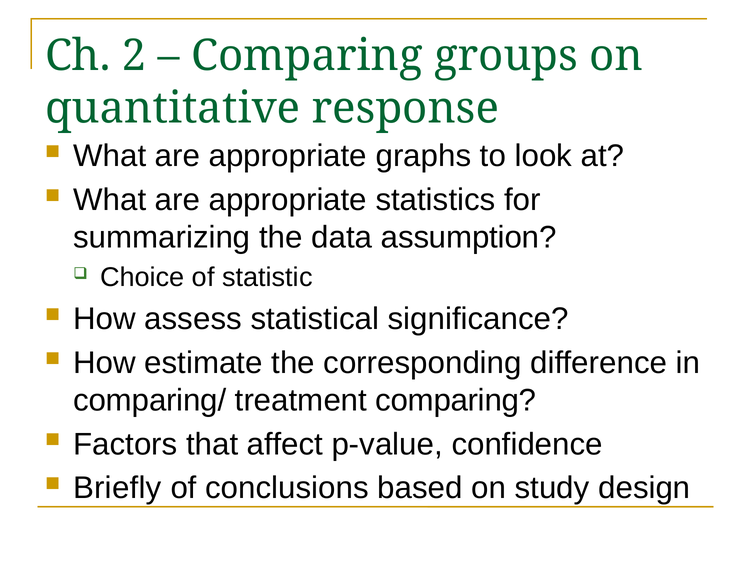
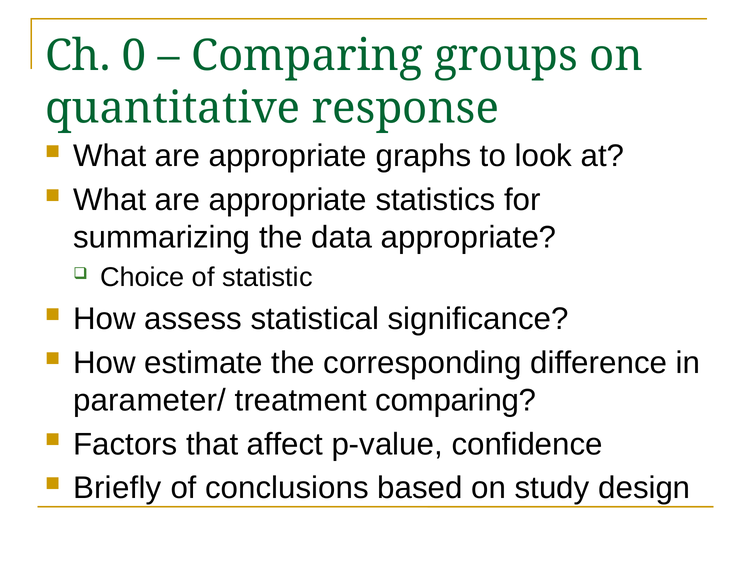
2: 2 -> 0
data assumption: assumption -> appropriate
comparing/: comparing/ -> parameter/
